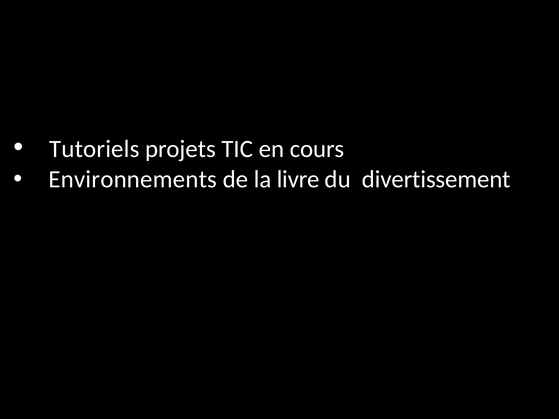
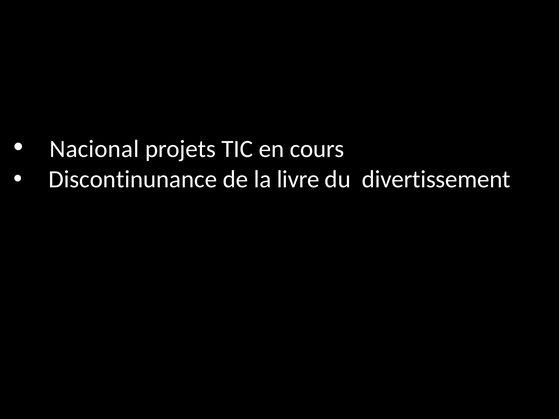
Tutoriels: Tutoriels -> Nacional
Environnements: Environnements -> Discontinunance
